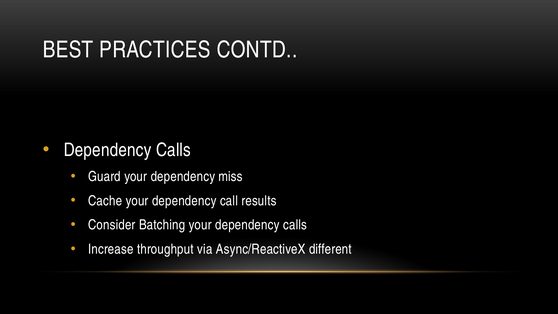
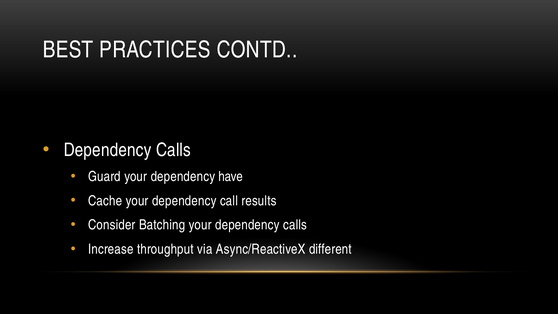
miss: miss -> have
